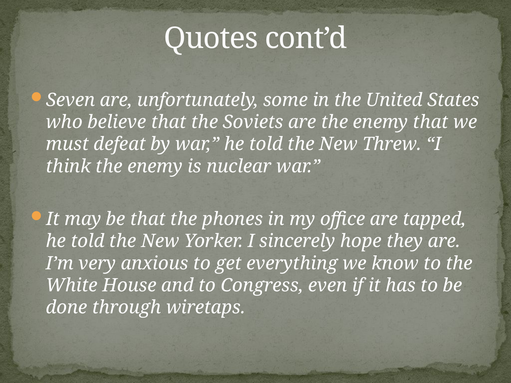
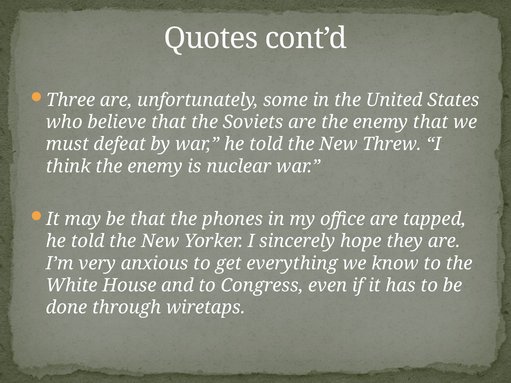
Seven: Seven -> Three
